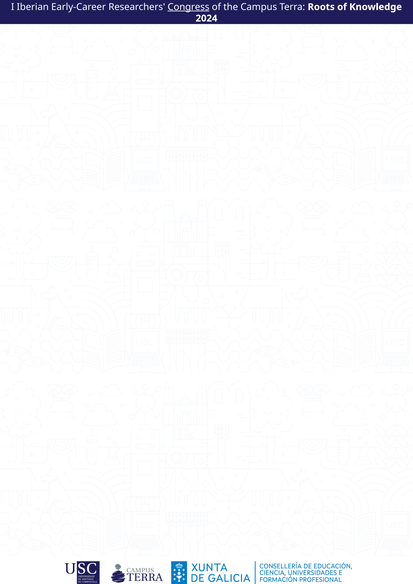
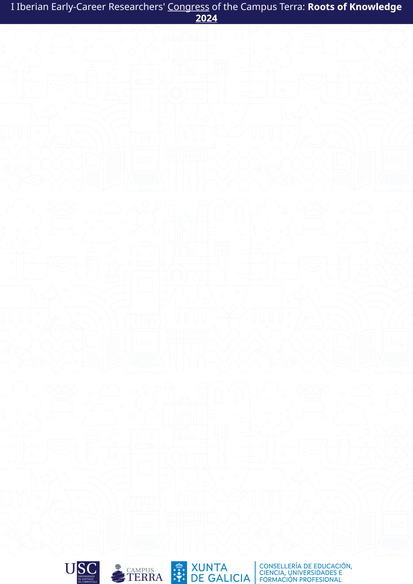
2024 underline: none -> present
